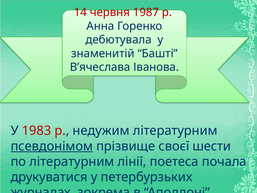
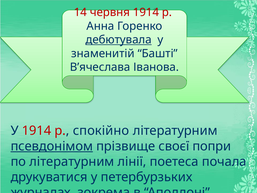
червня 1987: 1987 -> 1914
дебютувала underline: none -> present
У 1983: 1983 -> 1914
недужим: недужим -> спокійно
шести: шести -> попри
